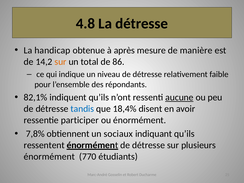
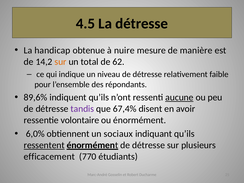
4.8: 4.8 -> 4.5
après: après -> nuire
86: 86 -> 62
82,1%: 82,1% -> 89,6%
tandis colour: blue -> purple
18,4%: 18,4% -> 67,4%
participer: participer -> volontaire
7,8%: 7,8% -> 6,0%
ressentent underline: none -> present
énormément at (49, 157): énormément -> efficacement
